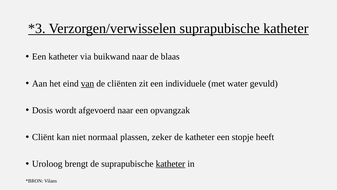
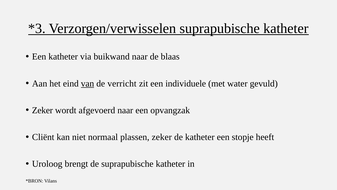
cliënten: cliënten -> verricht
Dosis at (42, 110): Dosis -> Zeker
katheter at (170, 164) underline: present -> none
